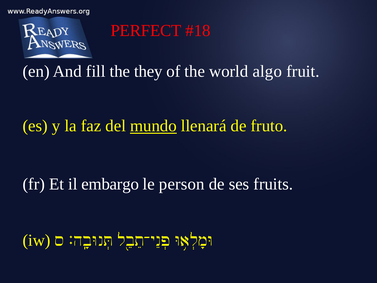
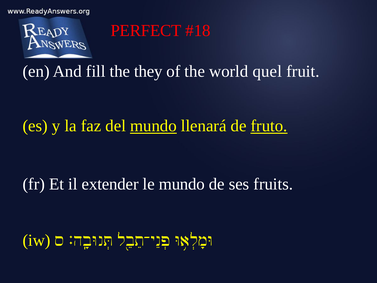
algo: algo -> quel
fruto underline: none -> present
embargo: embargo -> extender
le person: person -> mundo
